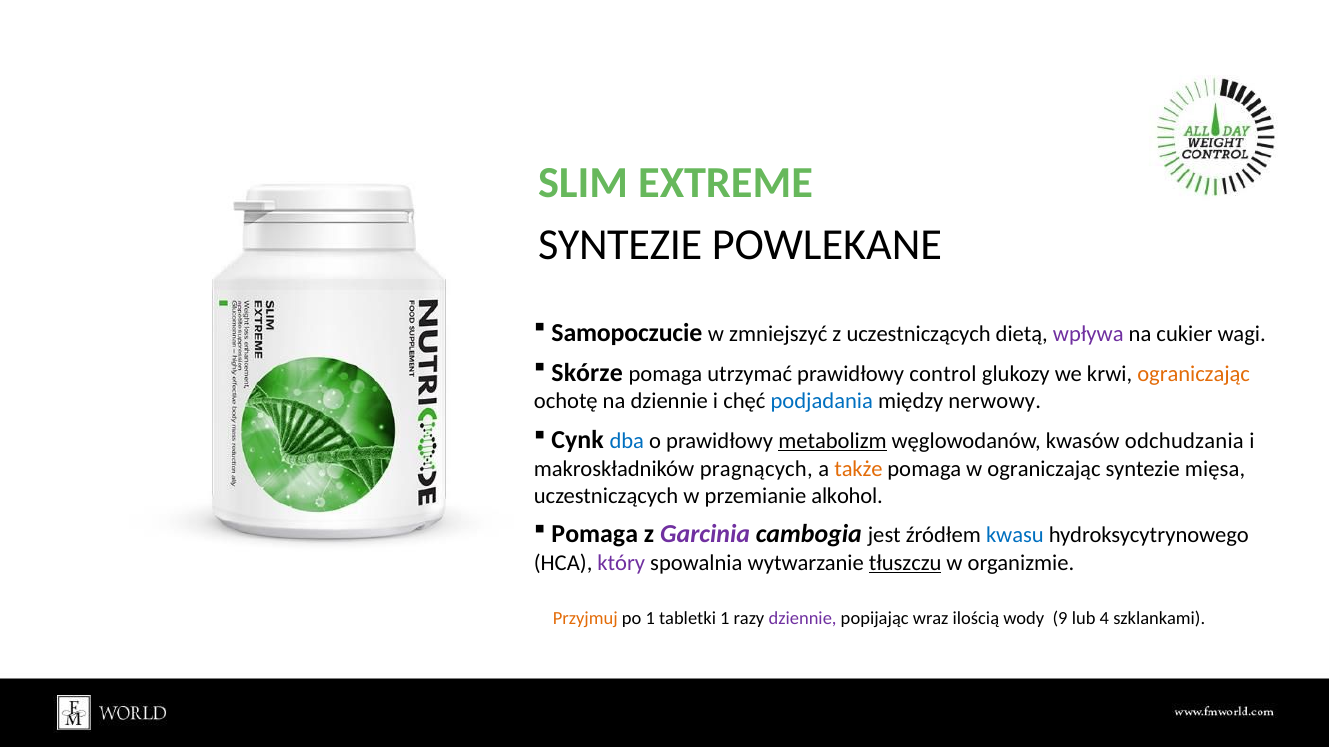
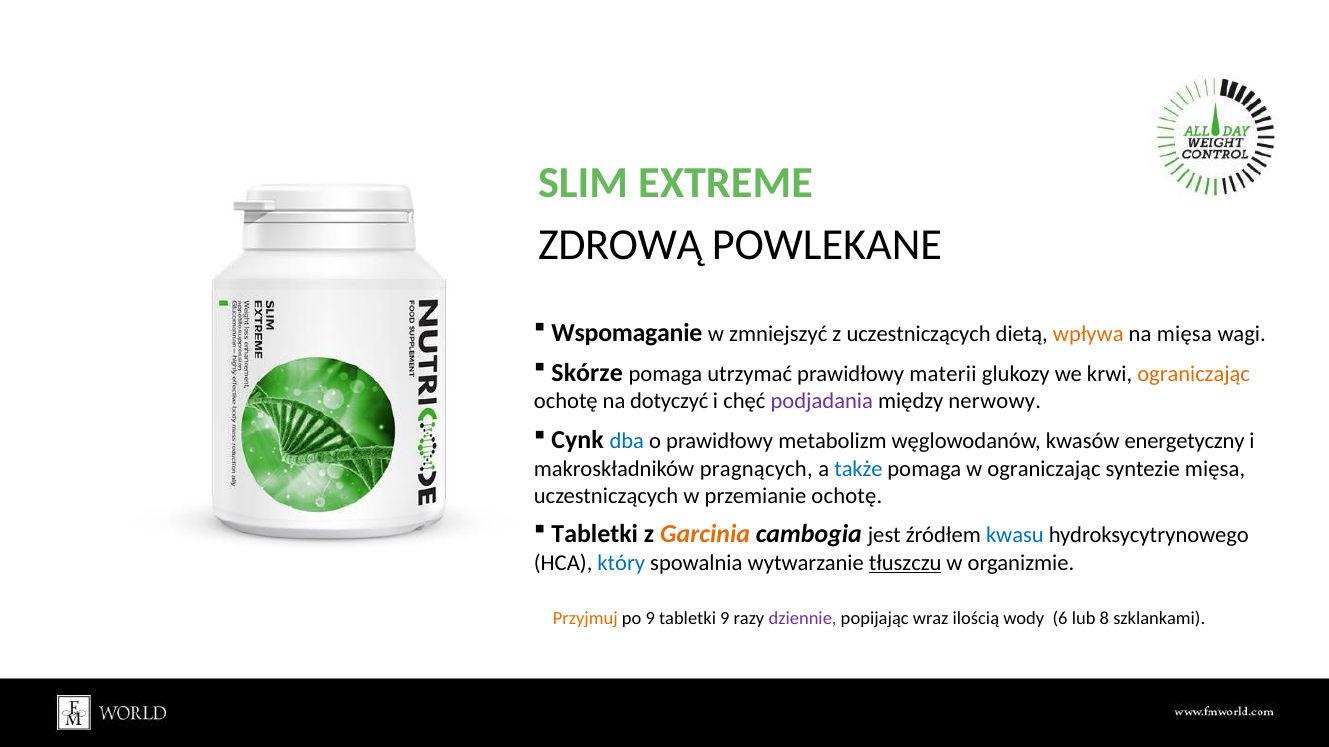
SYNTEZIE at (620, 245): SYNTEZIE -> ZDROWĄ
Samopoczucie: Samopoczucie -> Wspomaganie
wpływa colour: purple -> orange
na cukier: cukier -> mięsa
control: control -> materii
na dziennie: dziennie -> dotyczyć
podjadania colour: blue -> purple
metabolizm underline: present -> none
odchudzania: odchudzania -> energetyczny
także colour: orange -> blue
przemianie alkohol: alkohol -> ochotę
Pomaga at (595, 534): Pomaga -> Tabletki
Garcinia colour: purple -> orange
który colour: purple -> blue
po 1: 1 -> 9
tabletki 1: 1 -> 9
9: 9 -> 6
4: 4 -> 8
